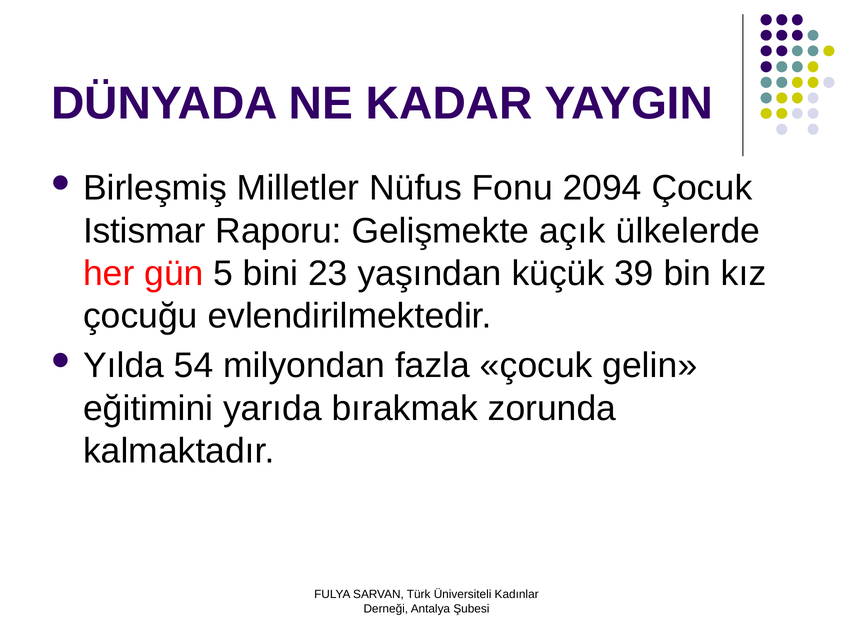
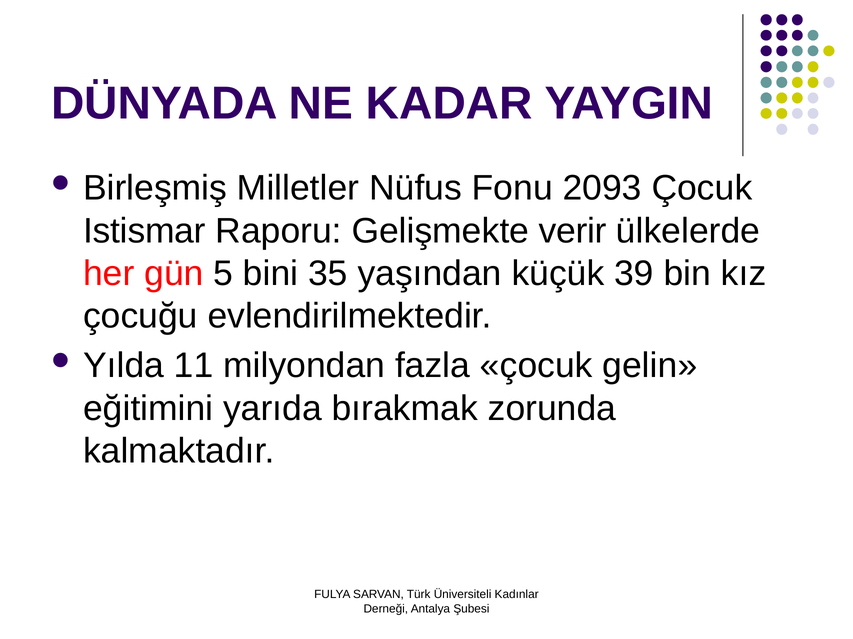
2094: 2094 -> 2093
açık: açık -> verir
23: 23 -> 35
54: 54 -> 11
